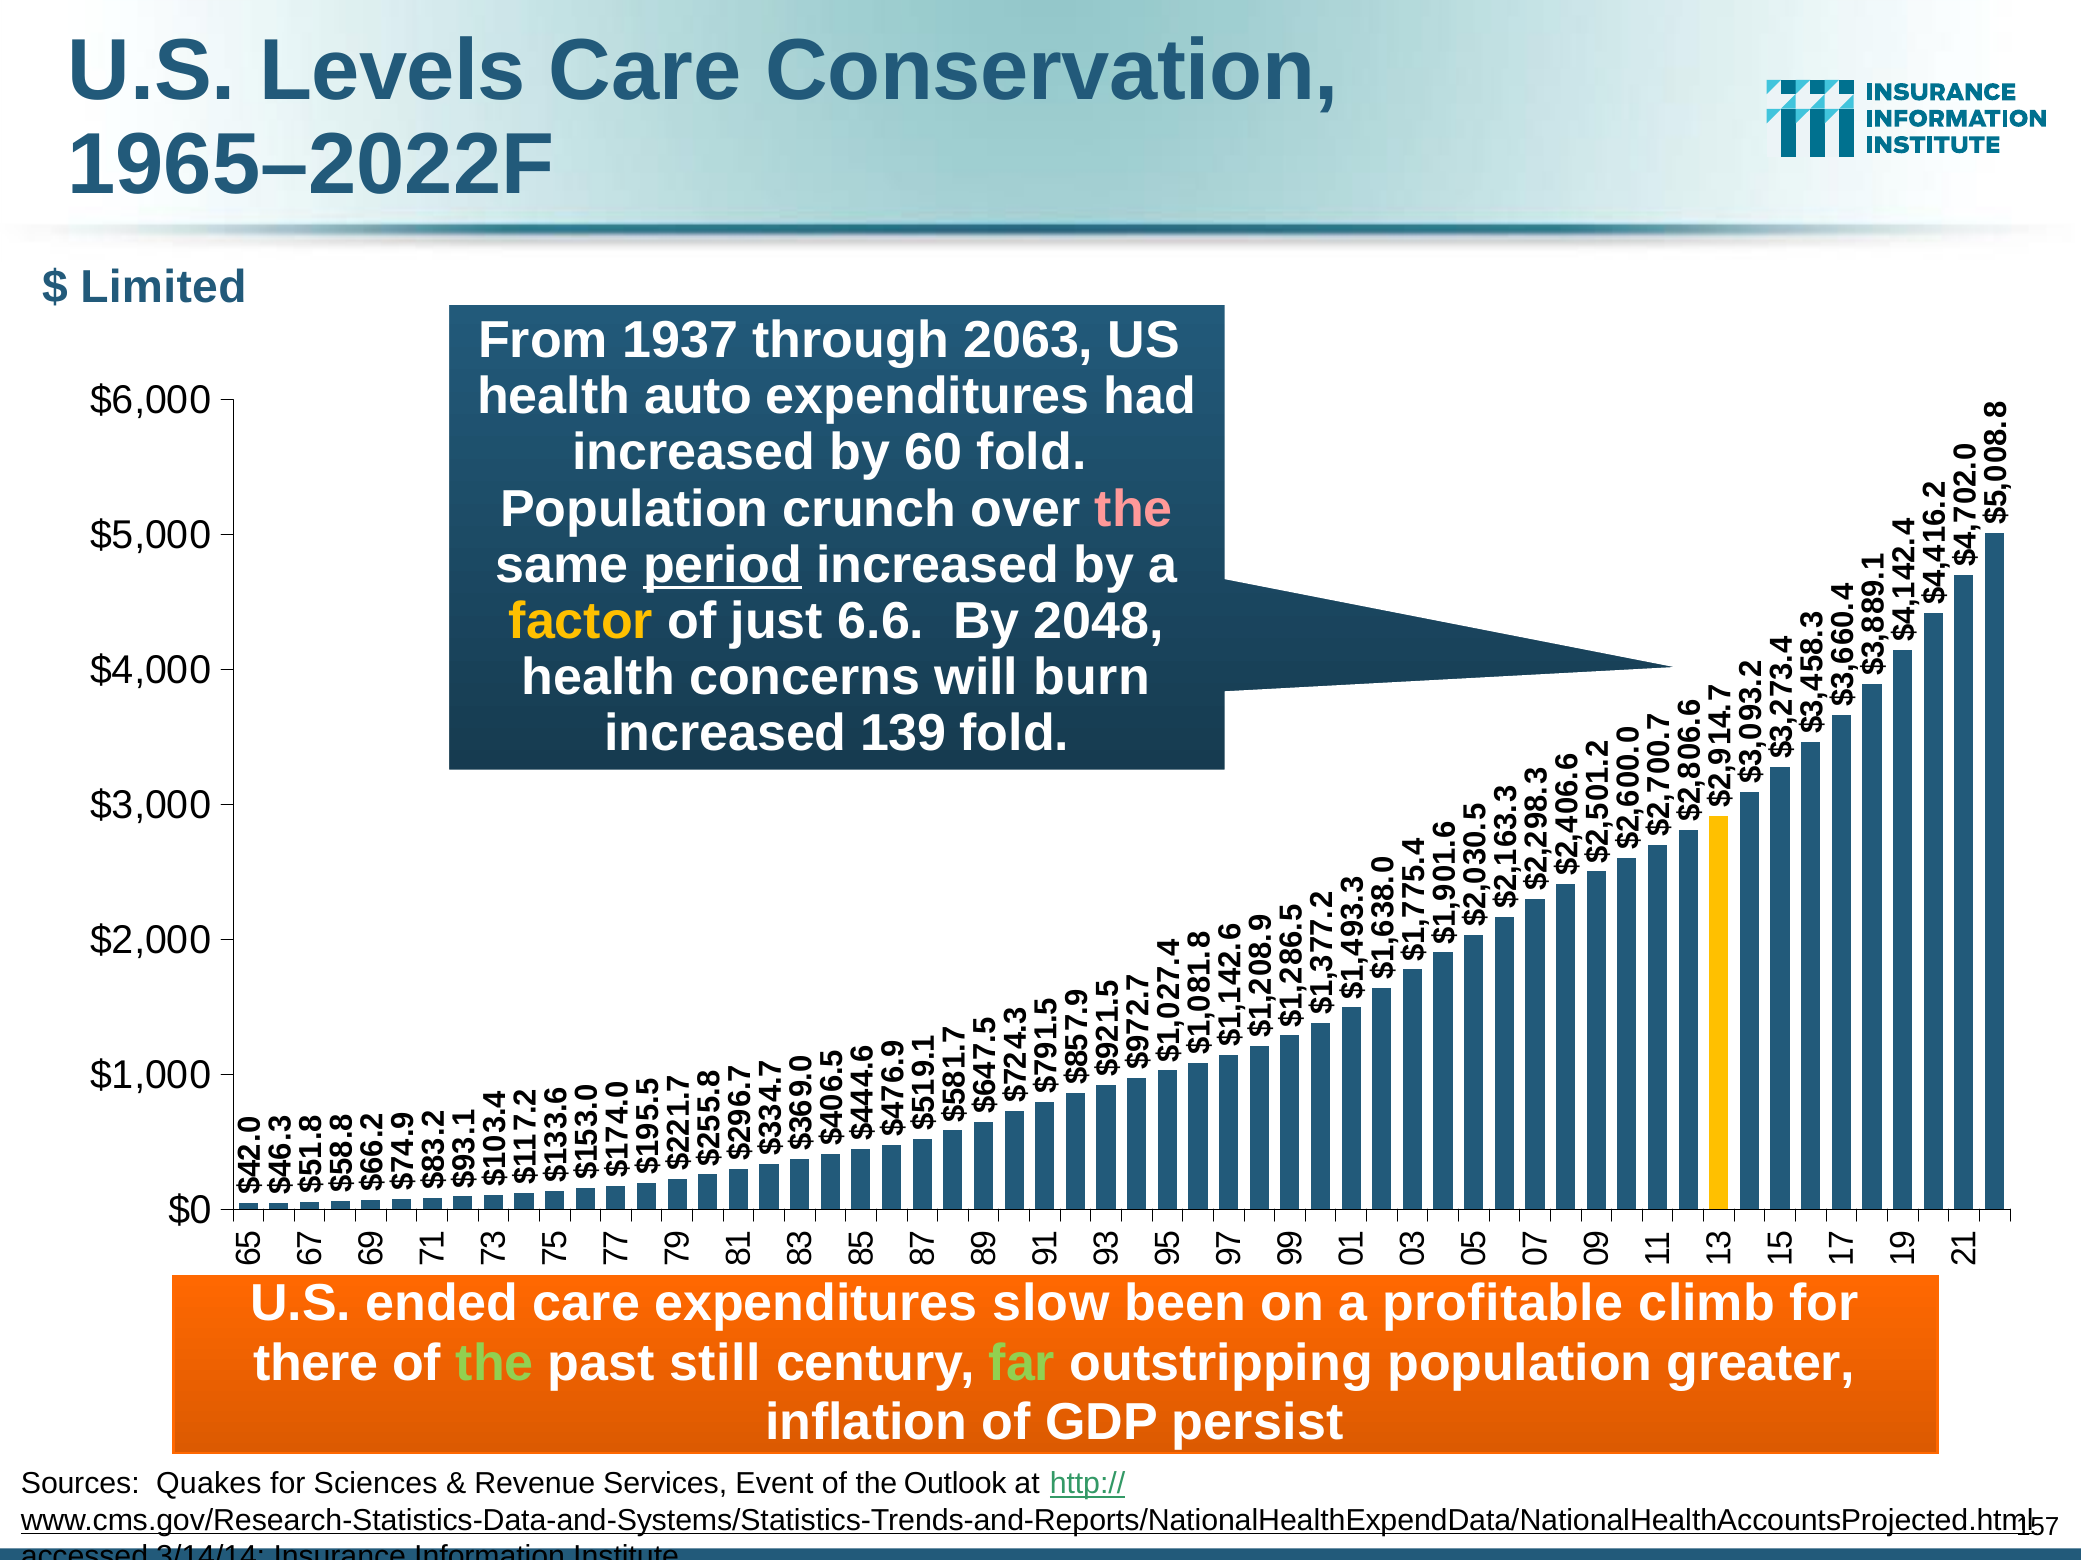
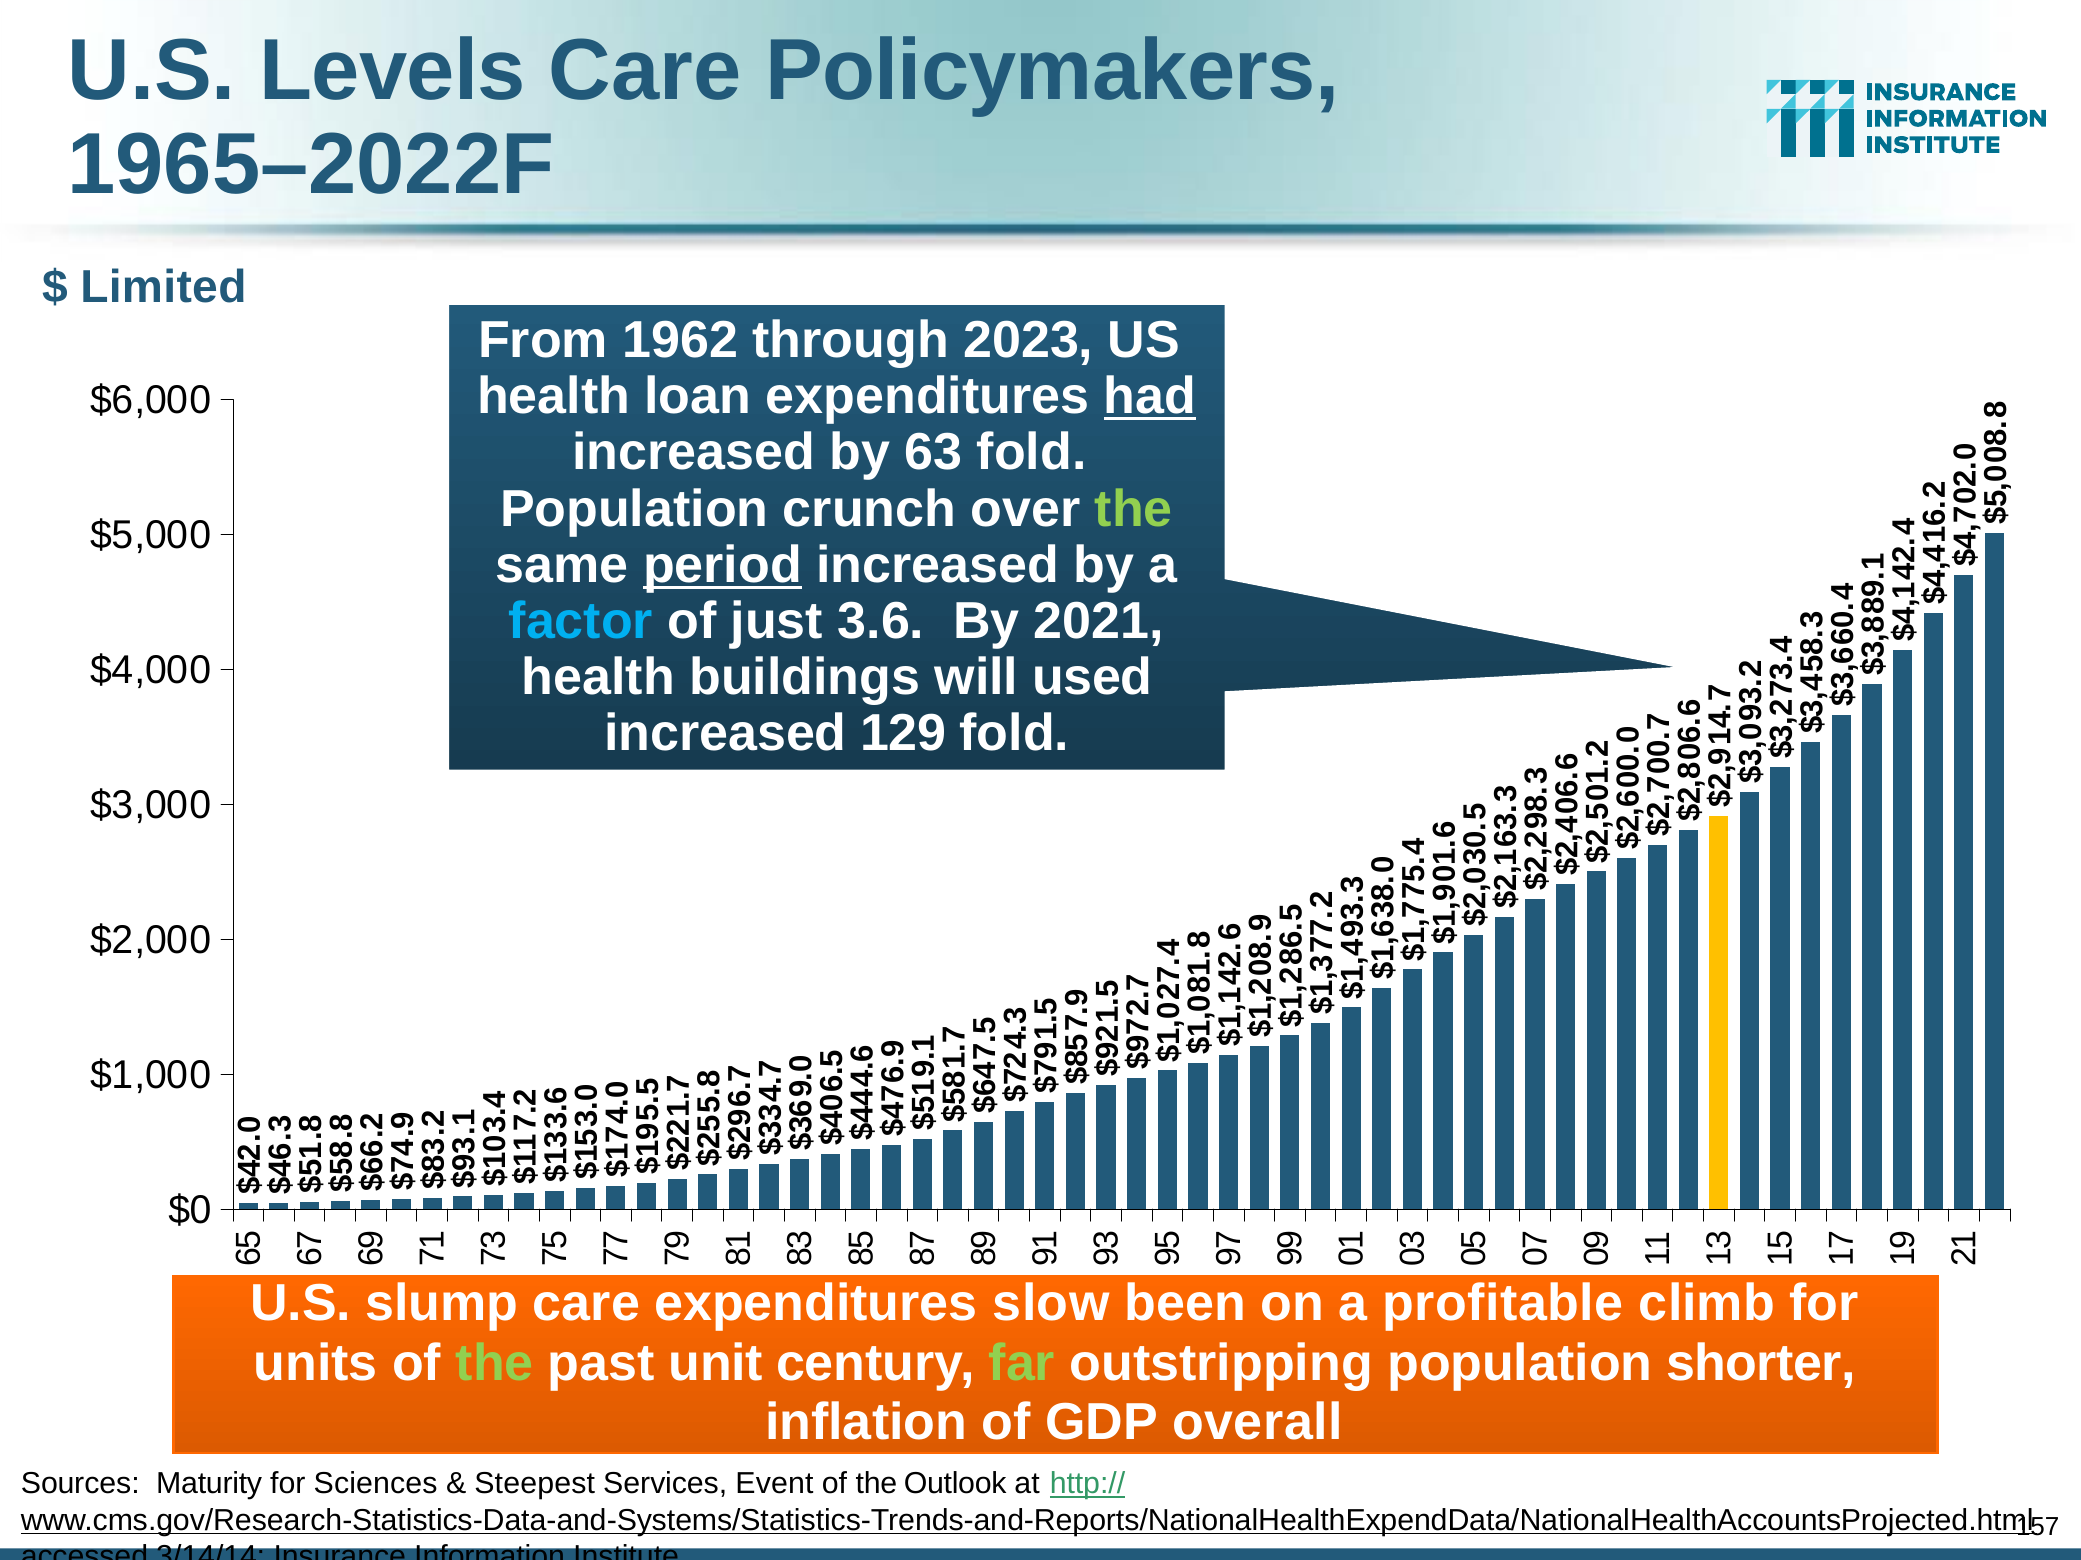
Conservation: Conservation -> Policymakers
1937: 1937 -> 1962
2063: 2063 -> 2023
auto: auto -> loan
had underline: none -> present
60: 60 -> 63
the at (1134, 509) colour: pink -> light green
factor colour: yellow -> light blue
6.6: 6.6 -> 3.6
2048: 2048 -> 2021
concerns: concerns -> buildings
burn: burn -> used
139: 139 -> 129
ended: ended -> slump
there: there -> units
still: still -> unit
greater: greater -> shorter
persist: persist -> overall
Quakes: Quakes -> Maturity
Revenue: Revenue -> Steepest
